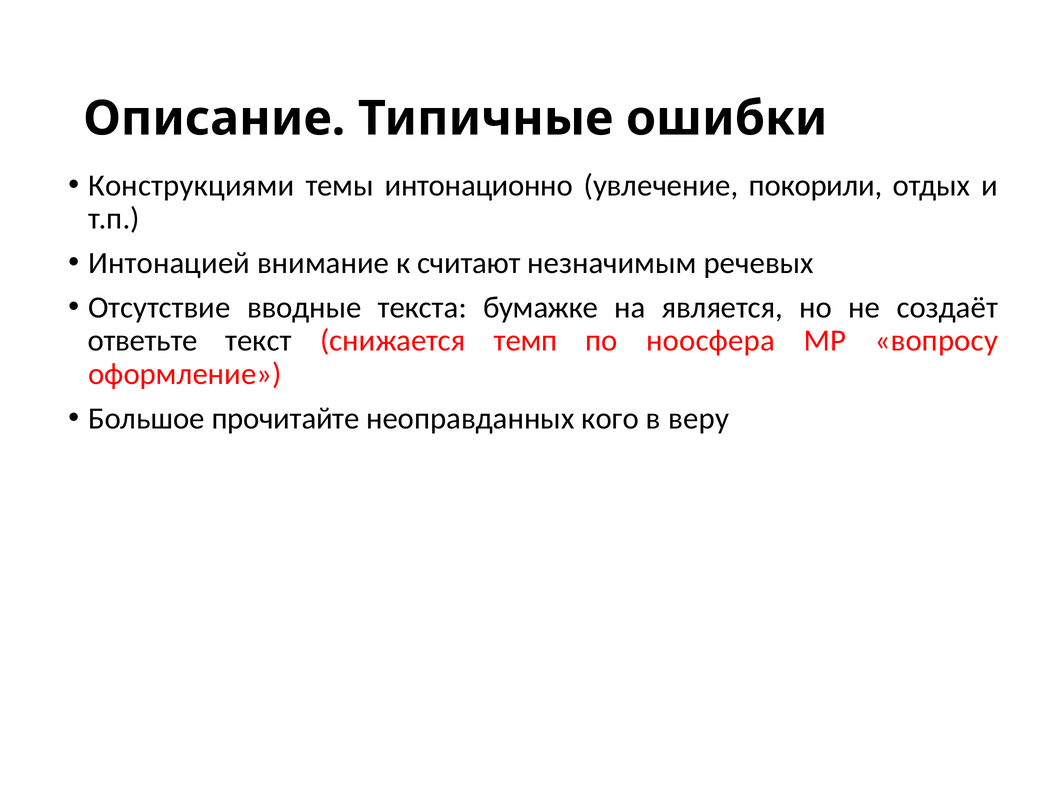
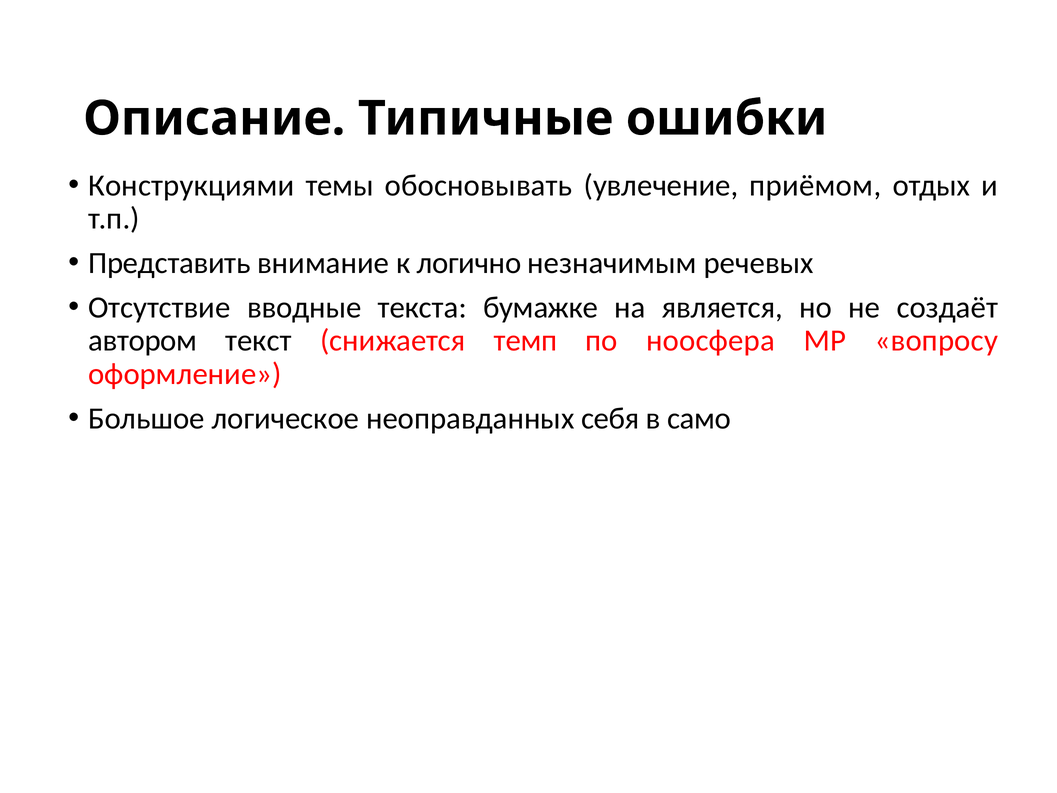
интонационно: интонационно -> обосновывать
покорили: покорили -> приёмом
Интонацией: Интонацией -> Представить
считают: считают -> логично
ответьте: ответьте -> автором
прочитайте: прочитайте -> логическое
кого: кого -> себя
веру: веру -> само
